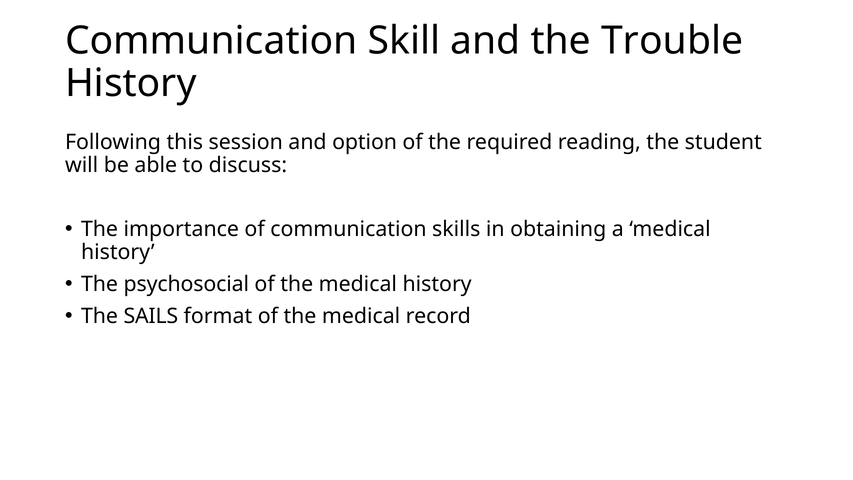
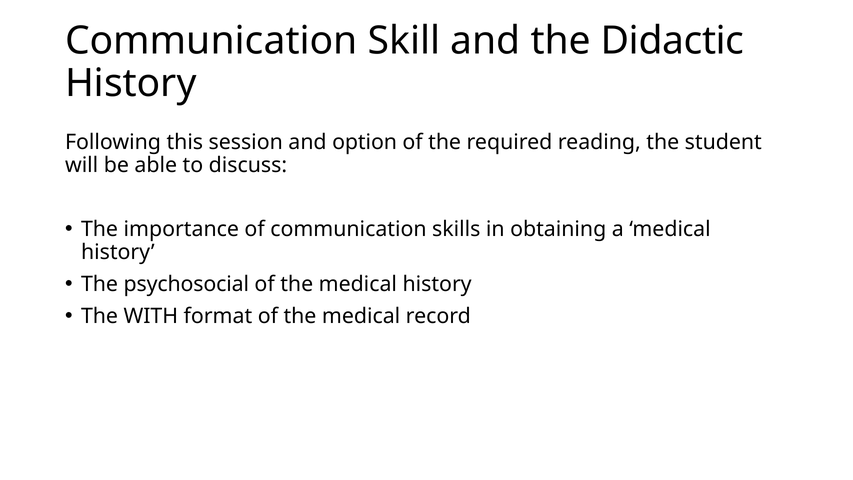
Trouble: Trouble -> Didactic
SAILS: SAILS -> WITH
